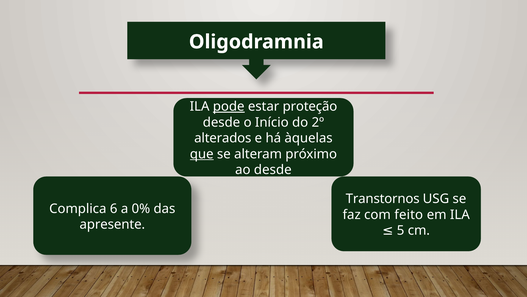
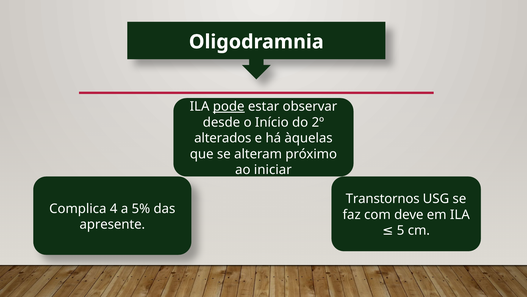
proteção: proteção -> observar
que underline: present -> none
ao desde: desde -> iniciar
6: 6 -> 4
0%: 0% -> 5%
feito: feito -> deve
